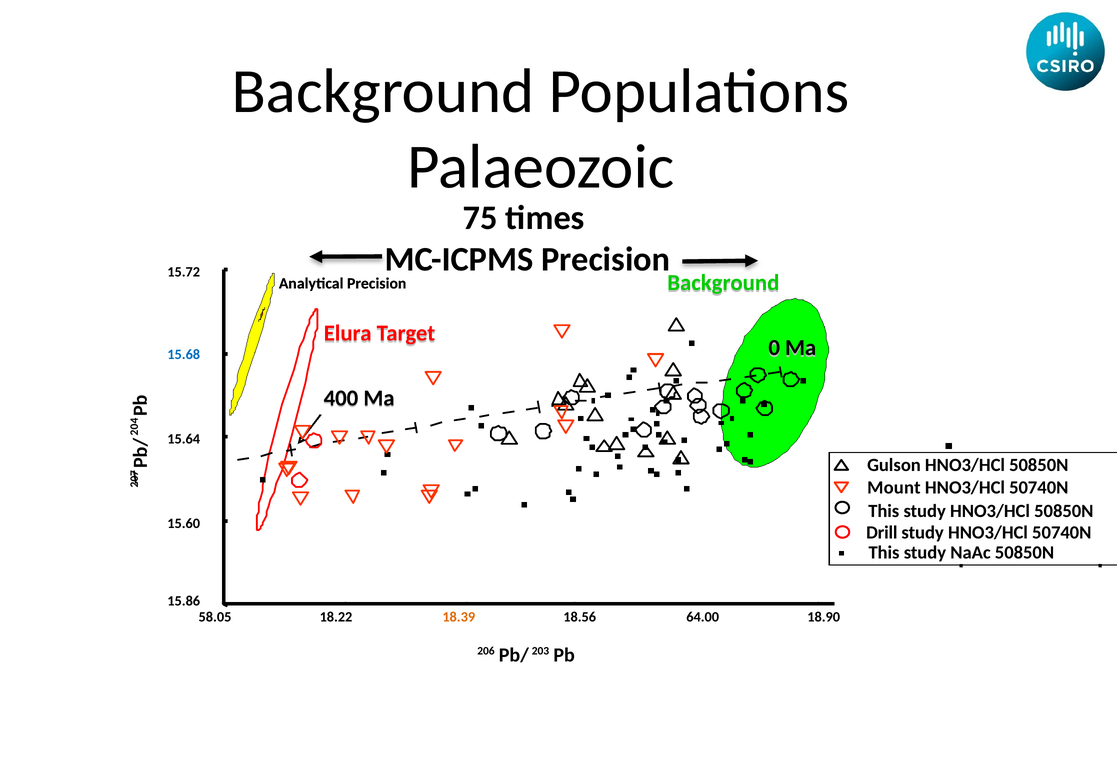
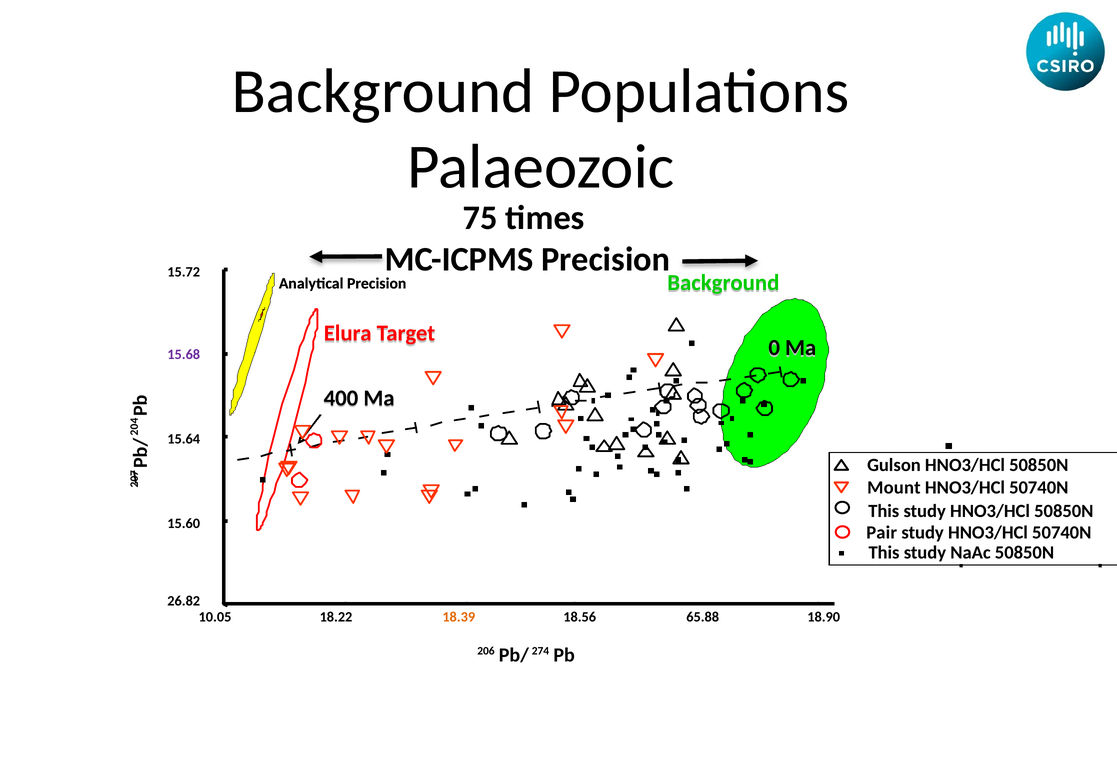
15.68 colour: blue -> purple
Drill: Drill -> Pair
15.86: 15.86 -> 26.82
58.05: 58.05 -> 10.05
64.00: 64.00 -> 65.88
203: 203 -> 274
